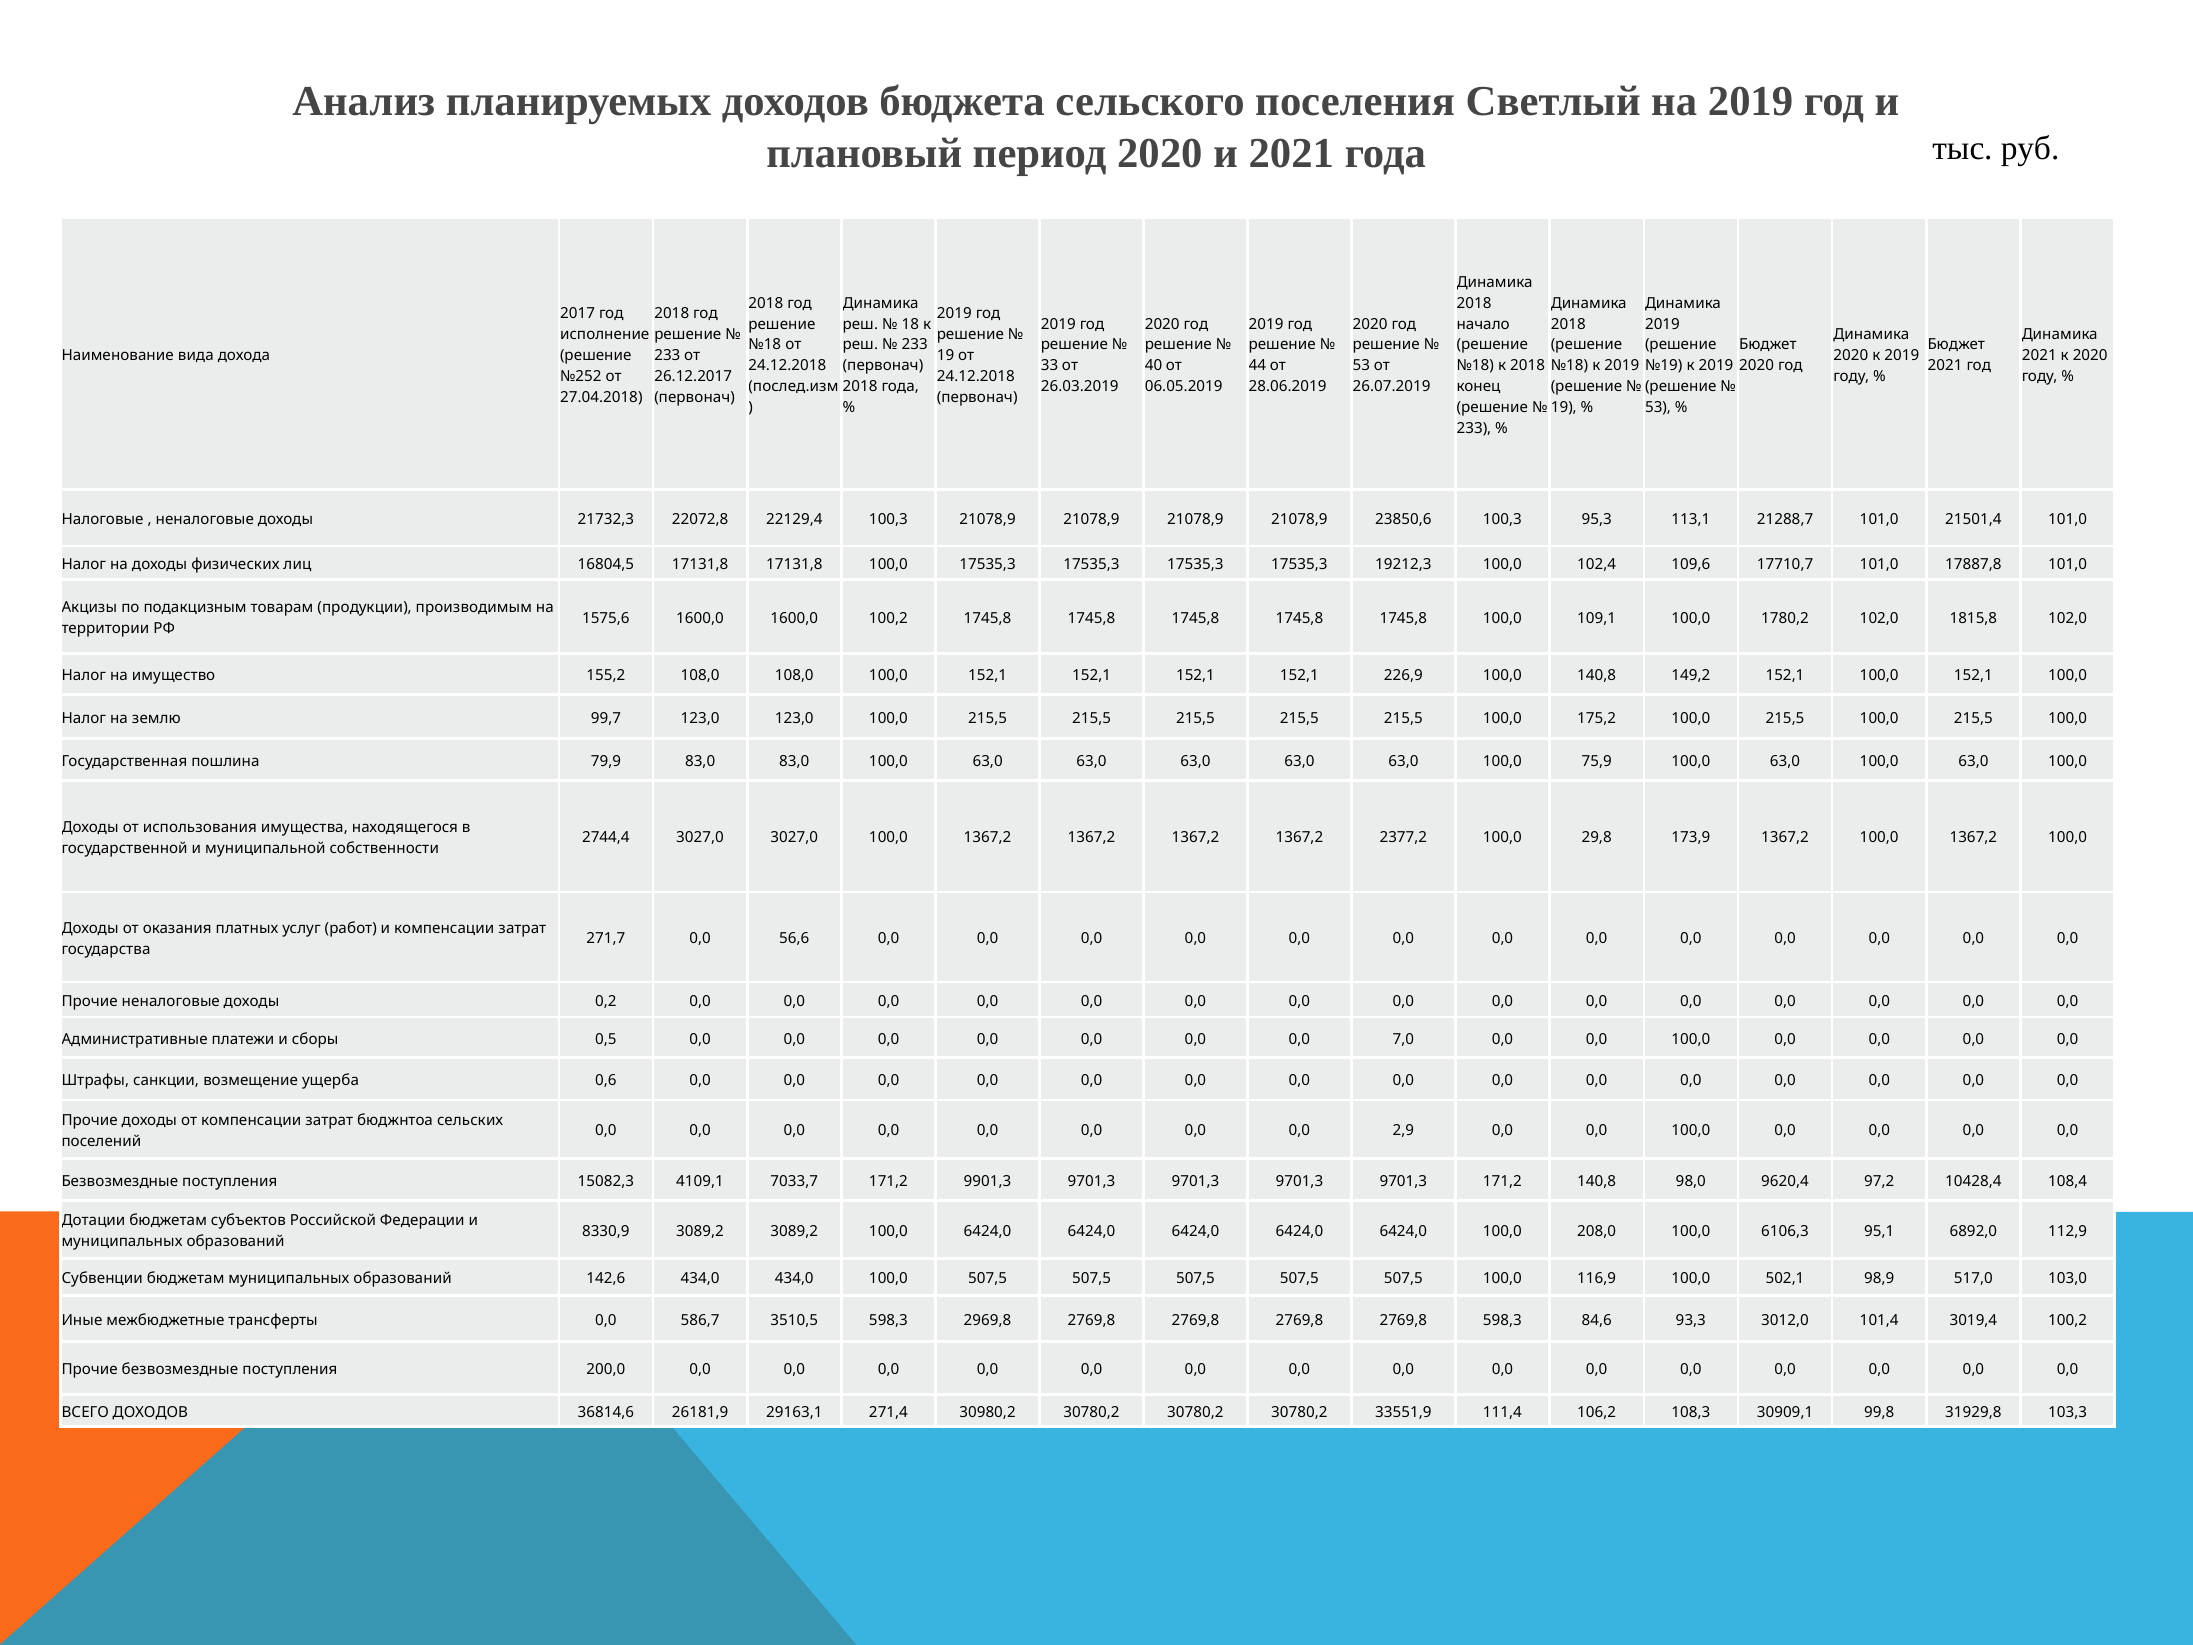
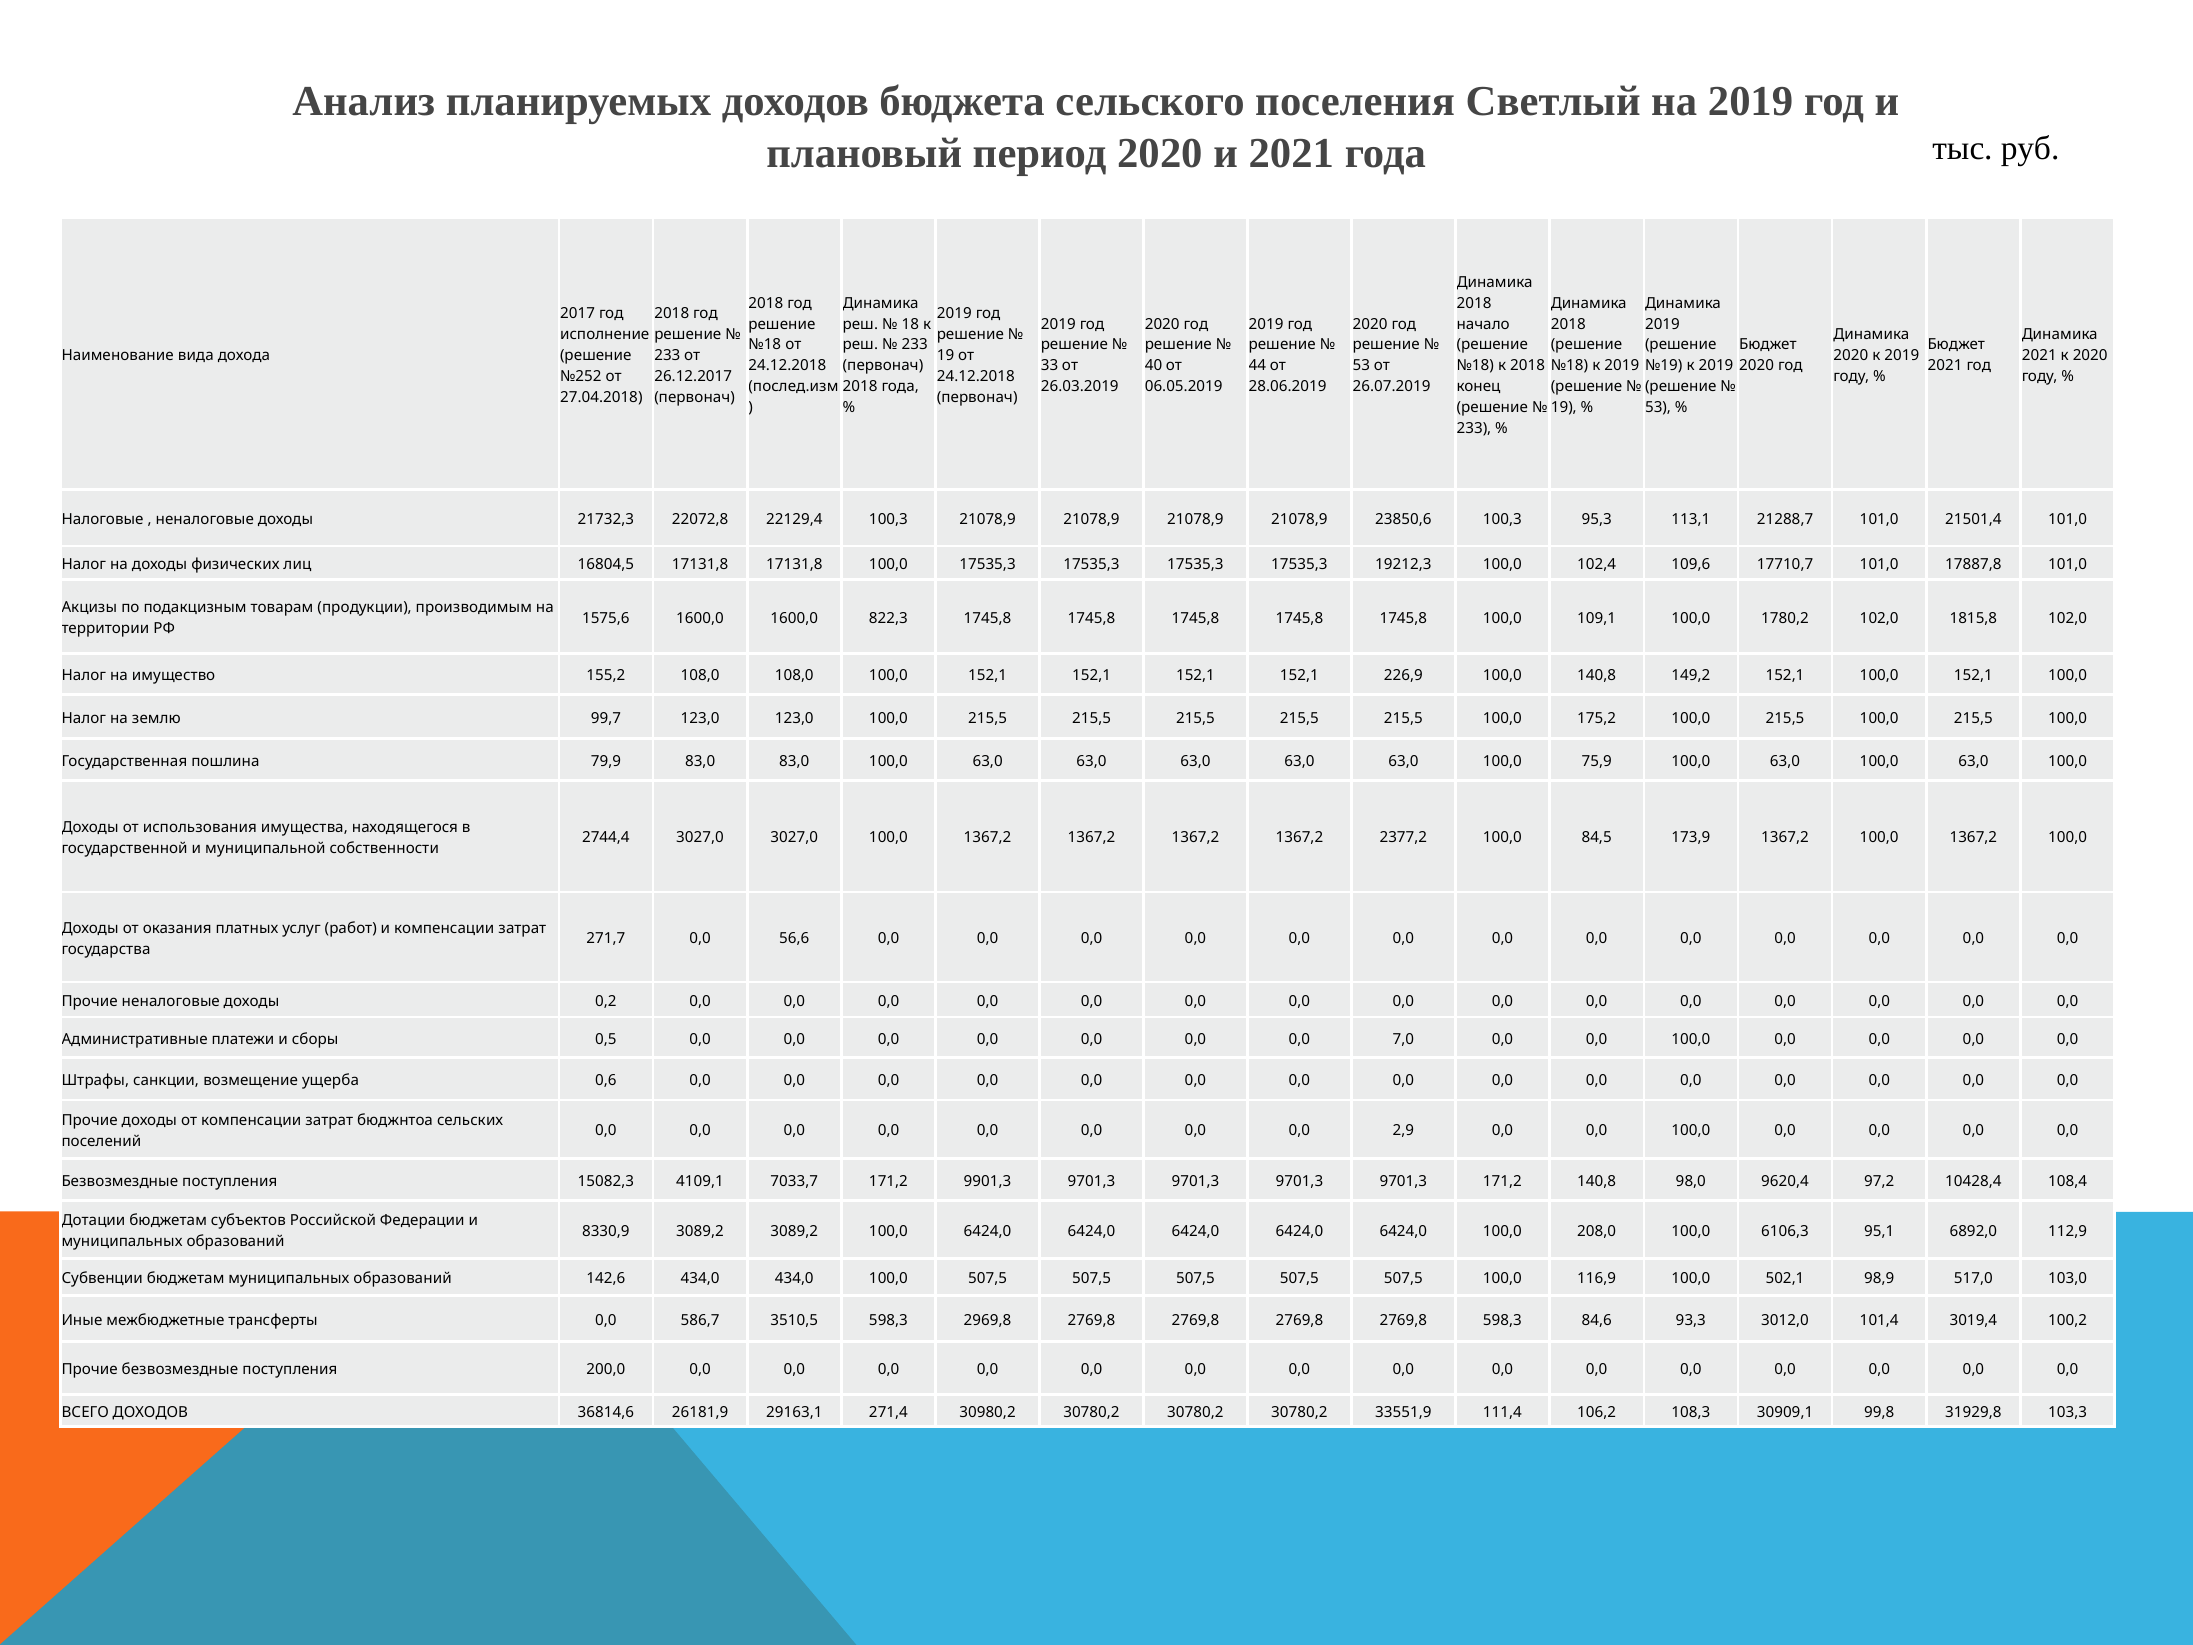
1600,0 100,2: 100,2 -> 822,3
29,8: 29,8 -> 84,5
